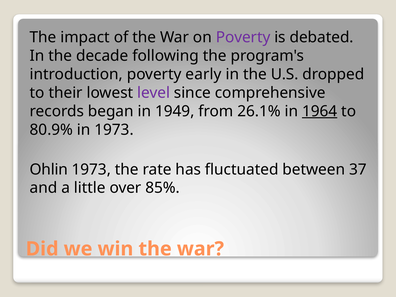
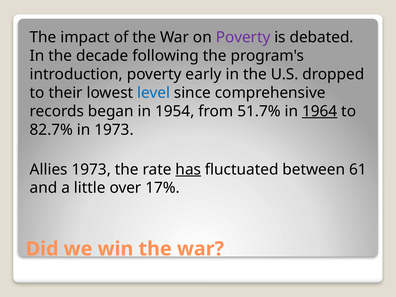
level colour: purple -> blue
1949: 1949 -> 1954
26.1%: 26.1% -> 51.7%
80.9%: 80.9% -> 82.7%
Ohlin: Ohlin -> Allies
has underline: none -> present
37: 37 -> 61
85%: 85% -> 17%
